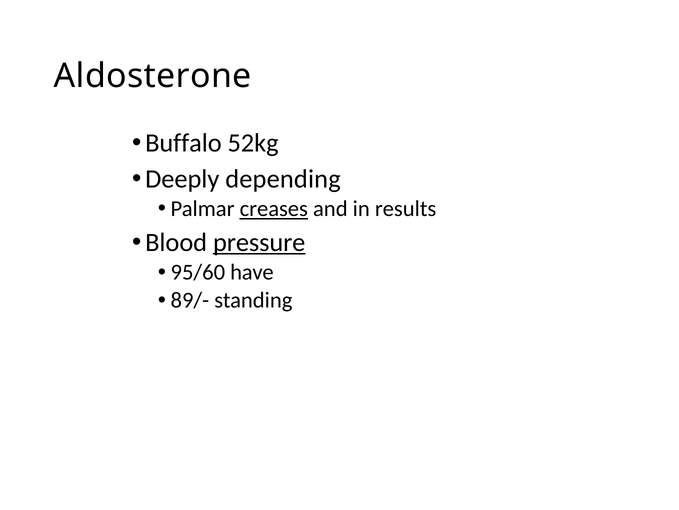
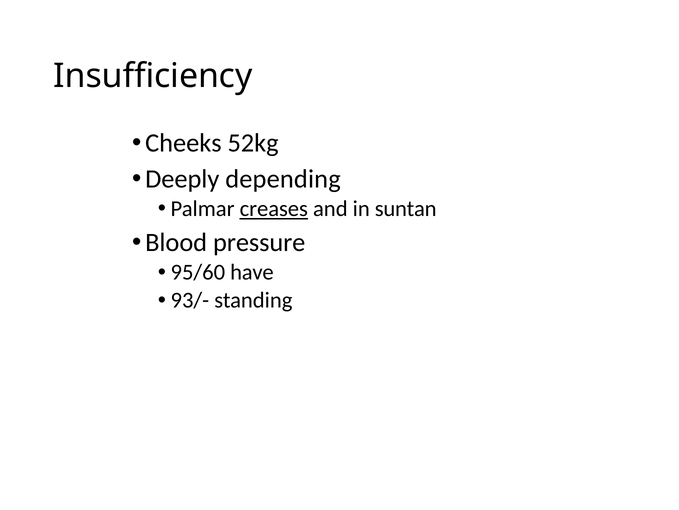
Aldosterone: Aldosterone -> Insufficiency
Buffalo: Buffalo -> Cheeks
results: results -> suntan
pressure underline: present -> none
89/-: 89/- -> 93/-
